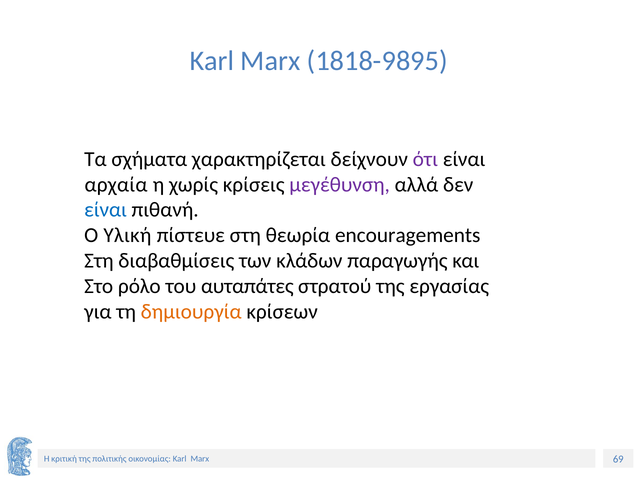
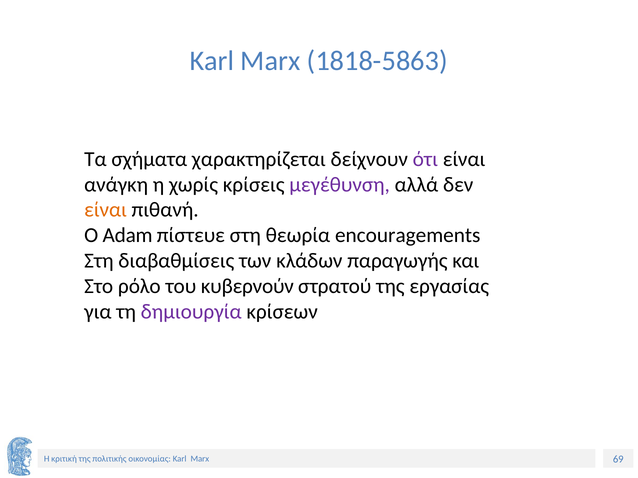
1818-9895: 1818-9895 -> 1818-5863
αρχαία: αρχαία -> ανάγκη
είναι at (106, 210) colour: blue -> orange
Υλική: Υλική -> Adam
αυταπάτες: αυταπάτες -> κυβερνούν
δημιουργία colour: orange -> purple
